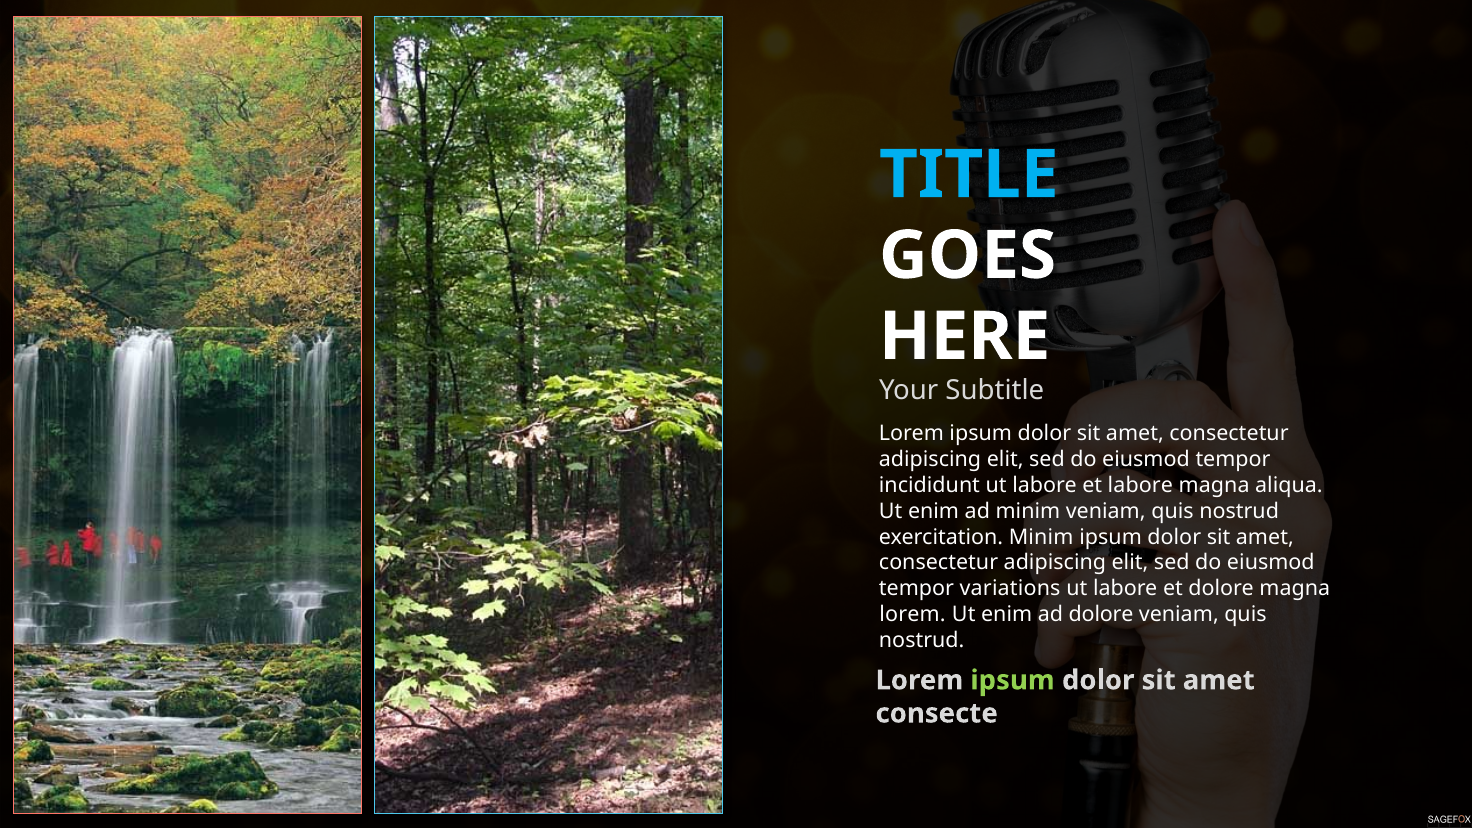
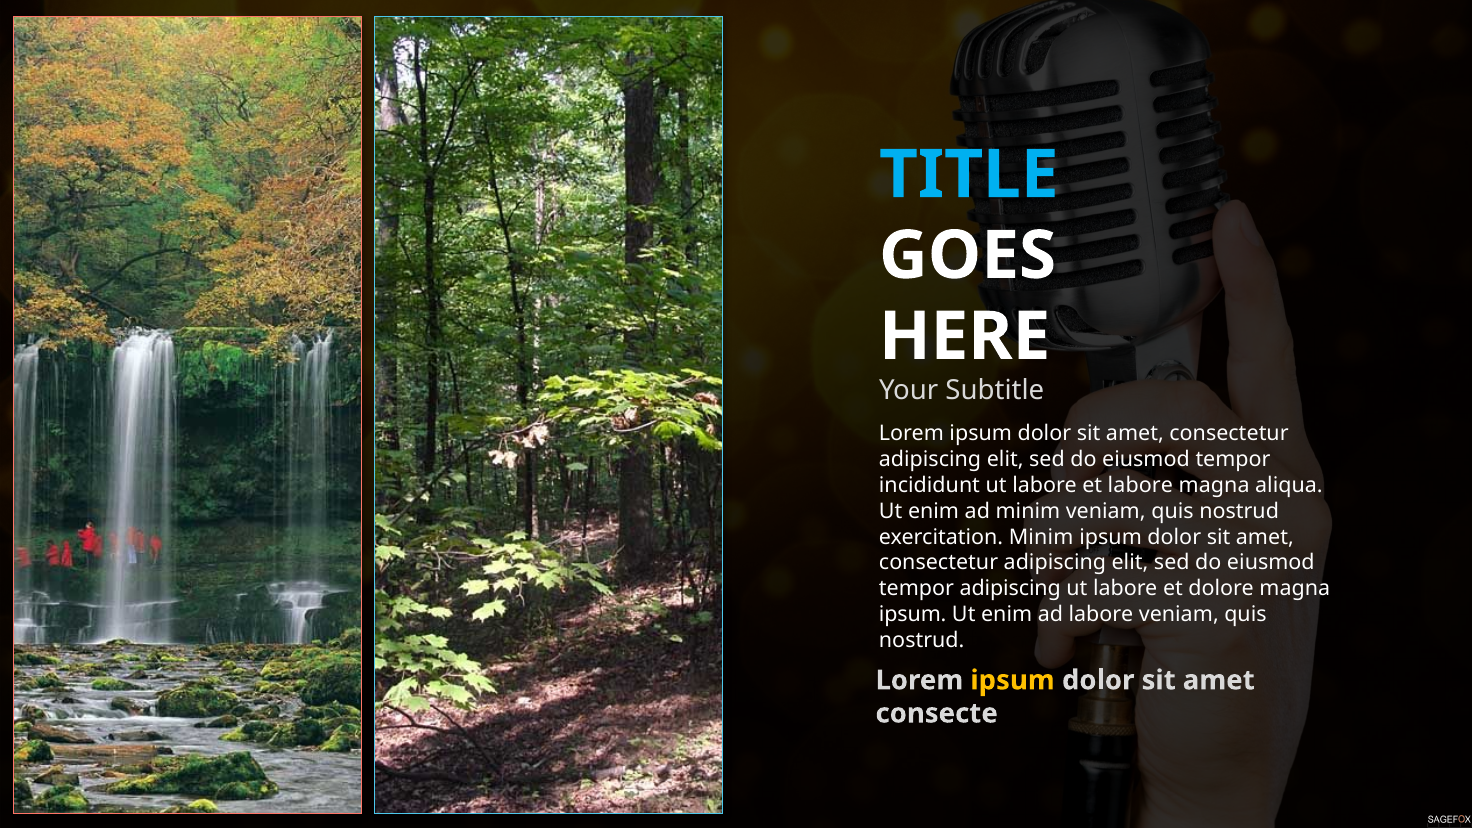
tempor variations: variations -> adipiscing
lorem at (913, 614): lorem -> ipsum
ad dolore: dolore -> labore
ipsum at (1013, 680) colour: light green -> yellow
